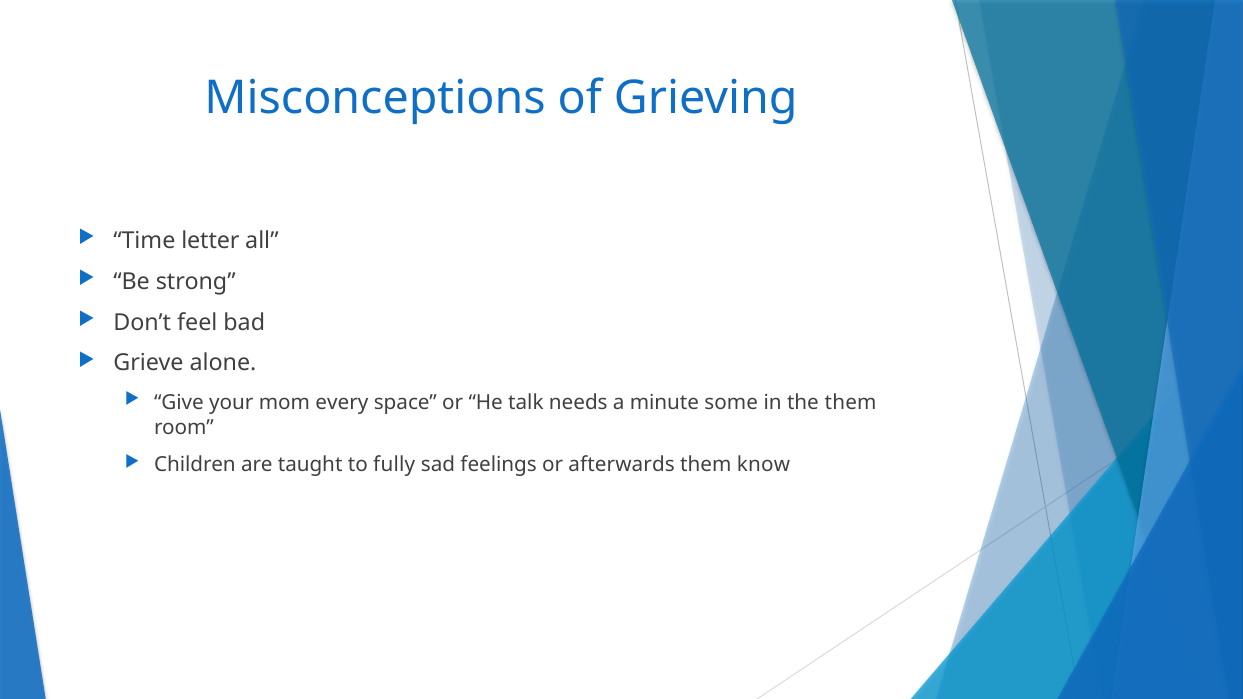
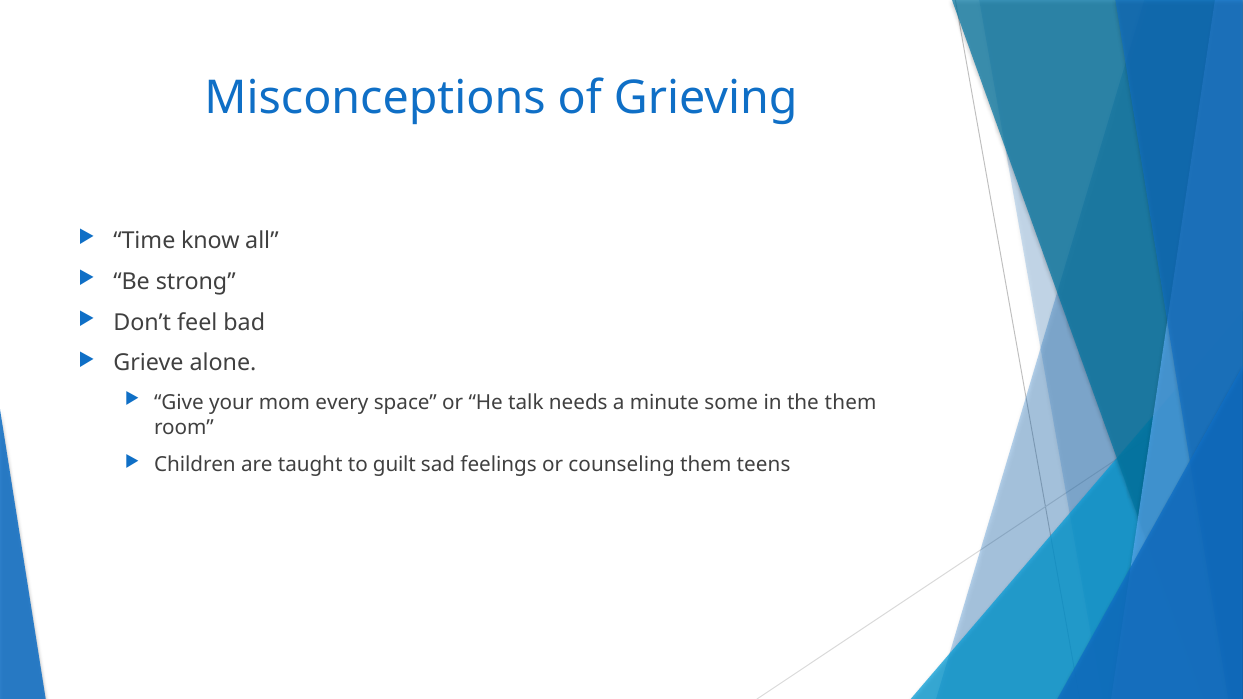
letter: letter -> know
fully: fully -> guilt
afterwards: afterwards -> counseling
know: know -> teens
